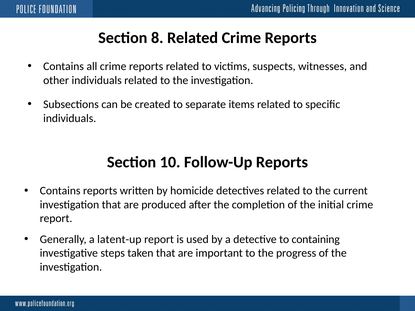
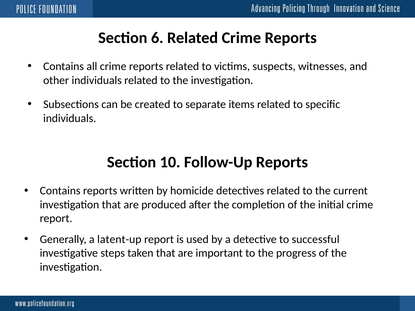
8: 8 -> 6
containing: containing -> successful
